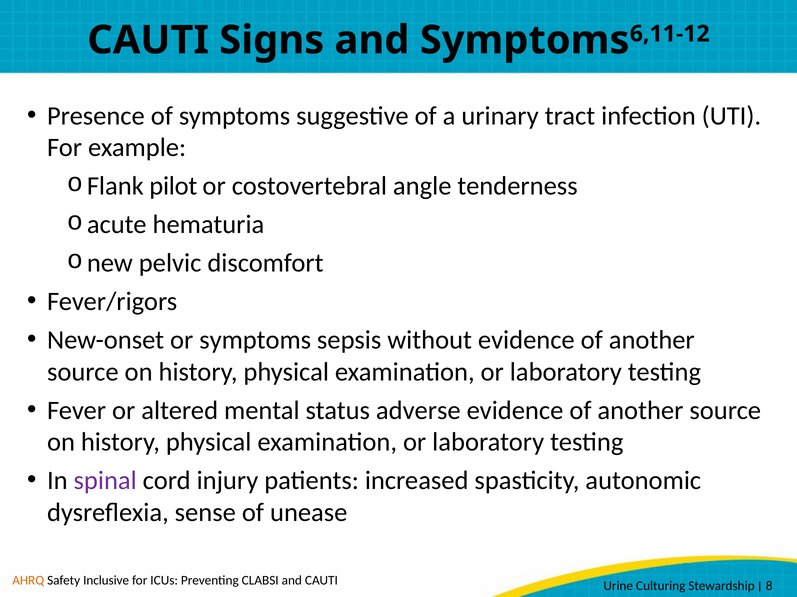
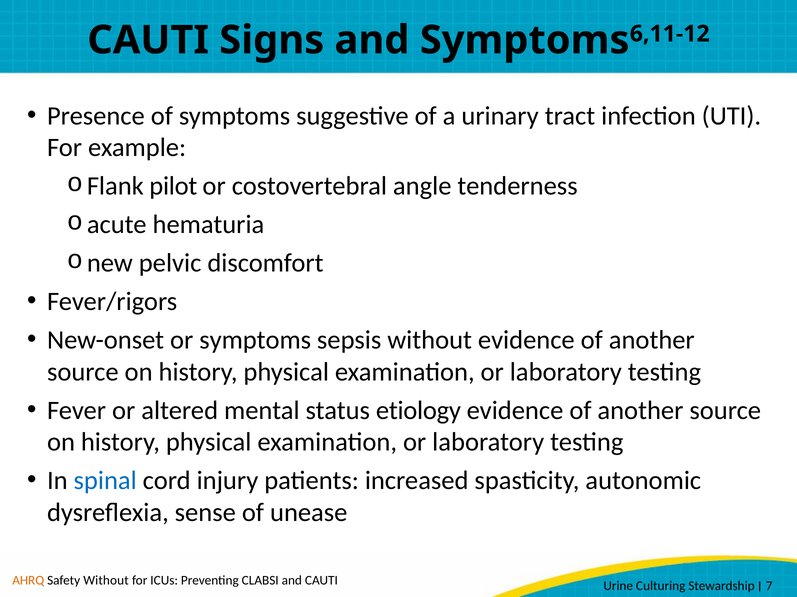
adverse: adverse -> etiology
spinal colour: purple -> blue
Safety Inclusive: Inclusive -> Without
8: 8 -> 7
